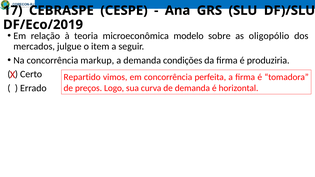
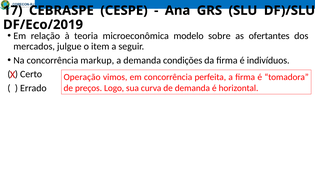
oligopólio: oligopólio -> ofertantes
produziria: produziria -> indivíduos
Repartido: Repartido -> Operação
